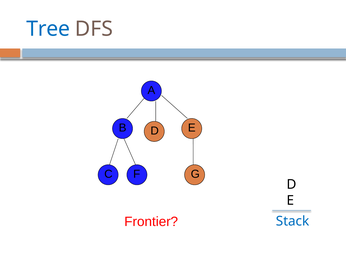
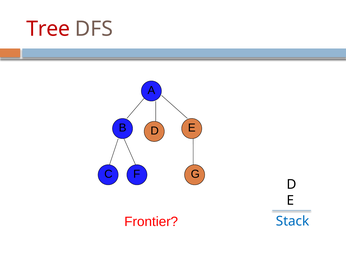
Tree colour: blue -> red
